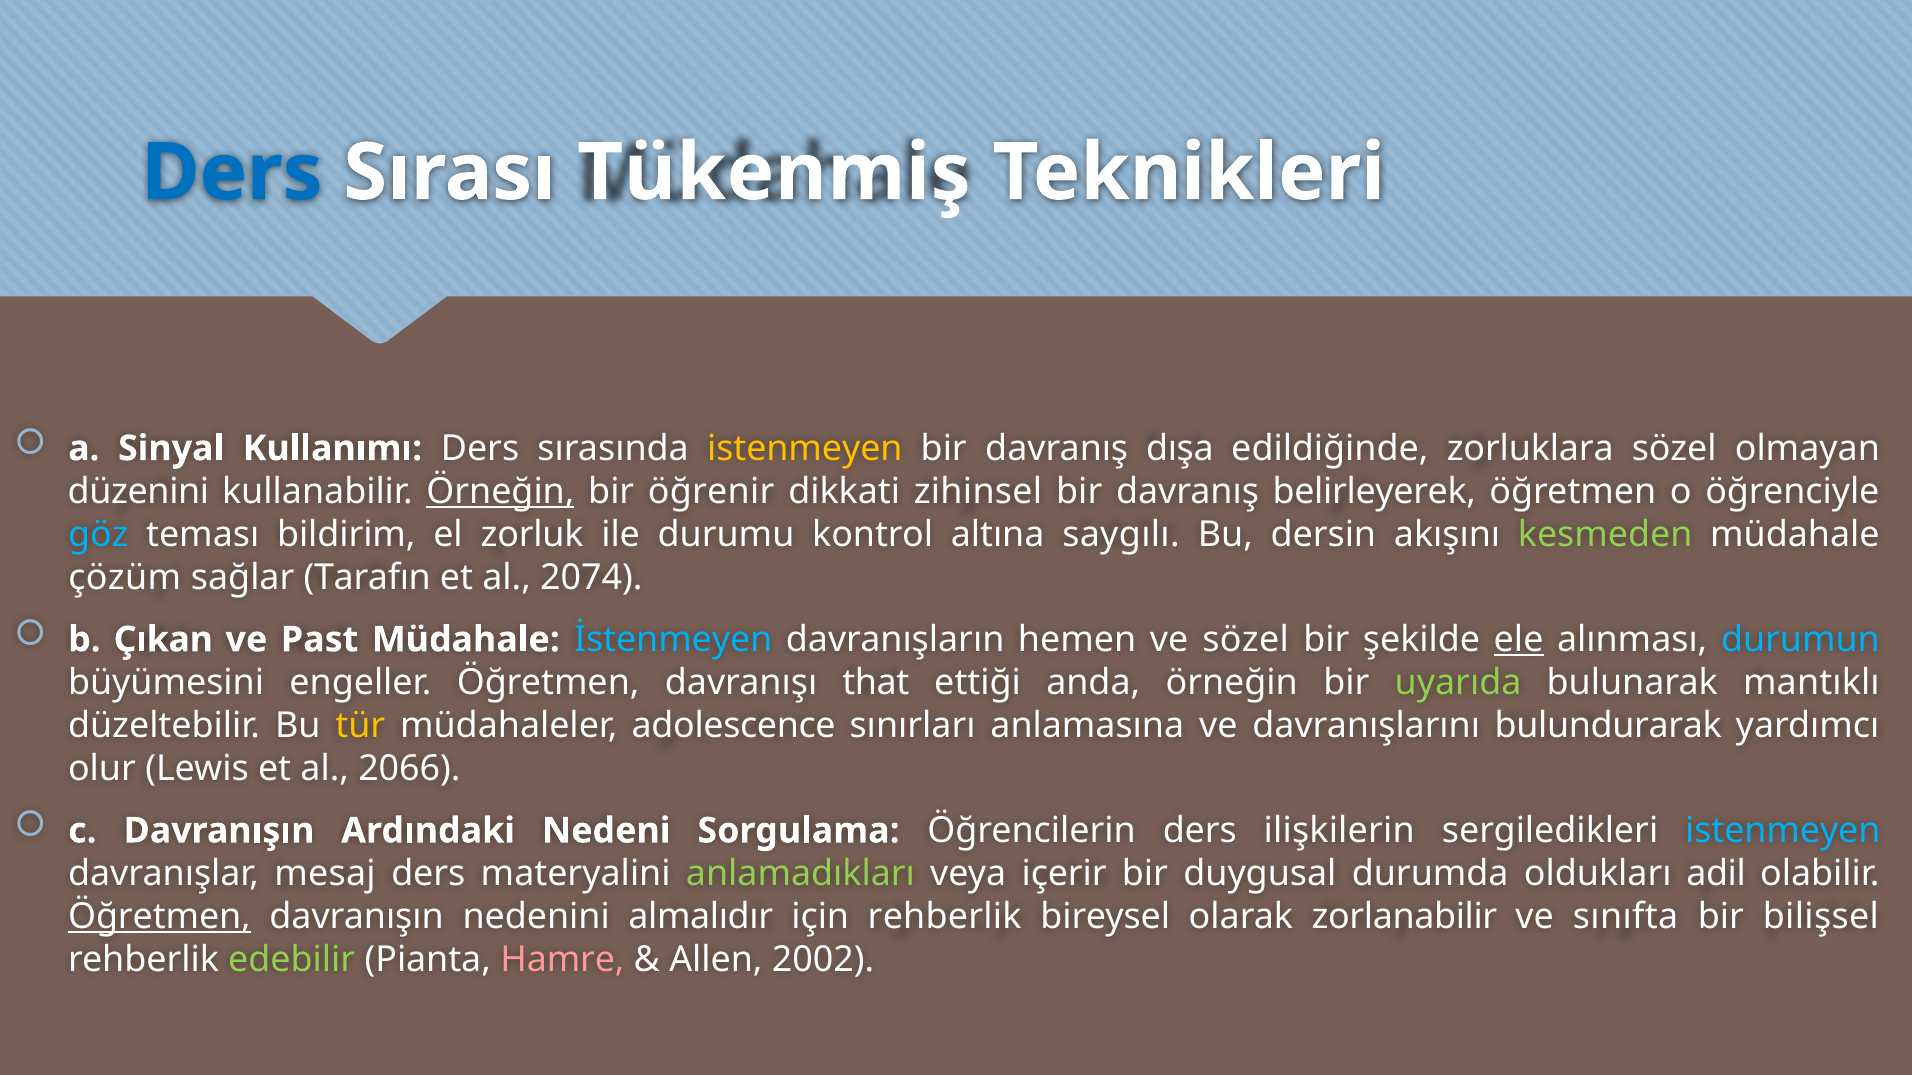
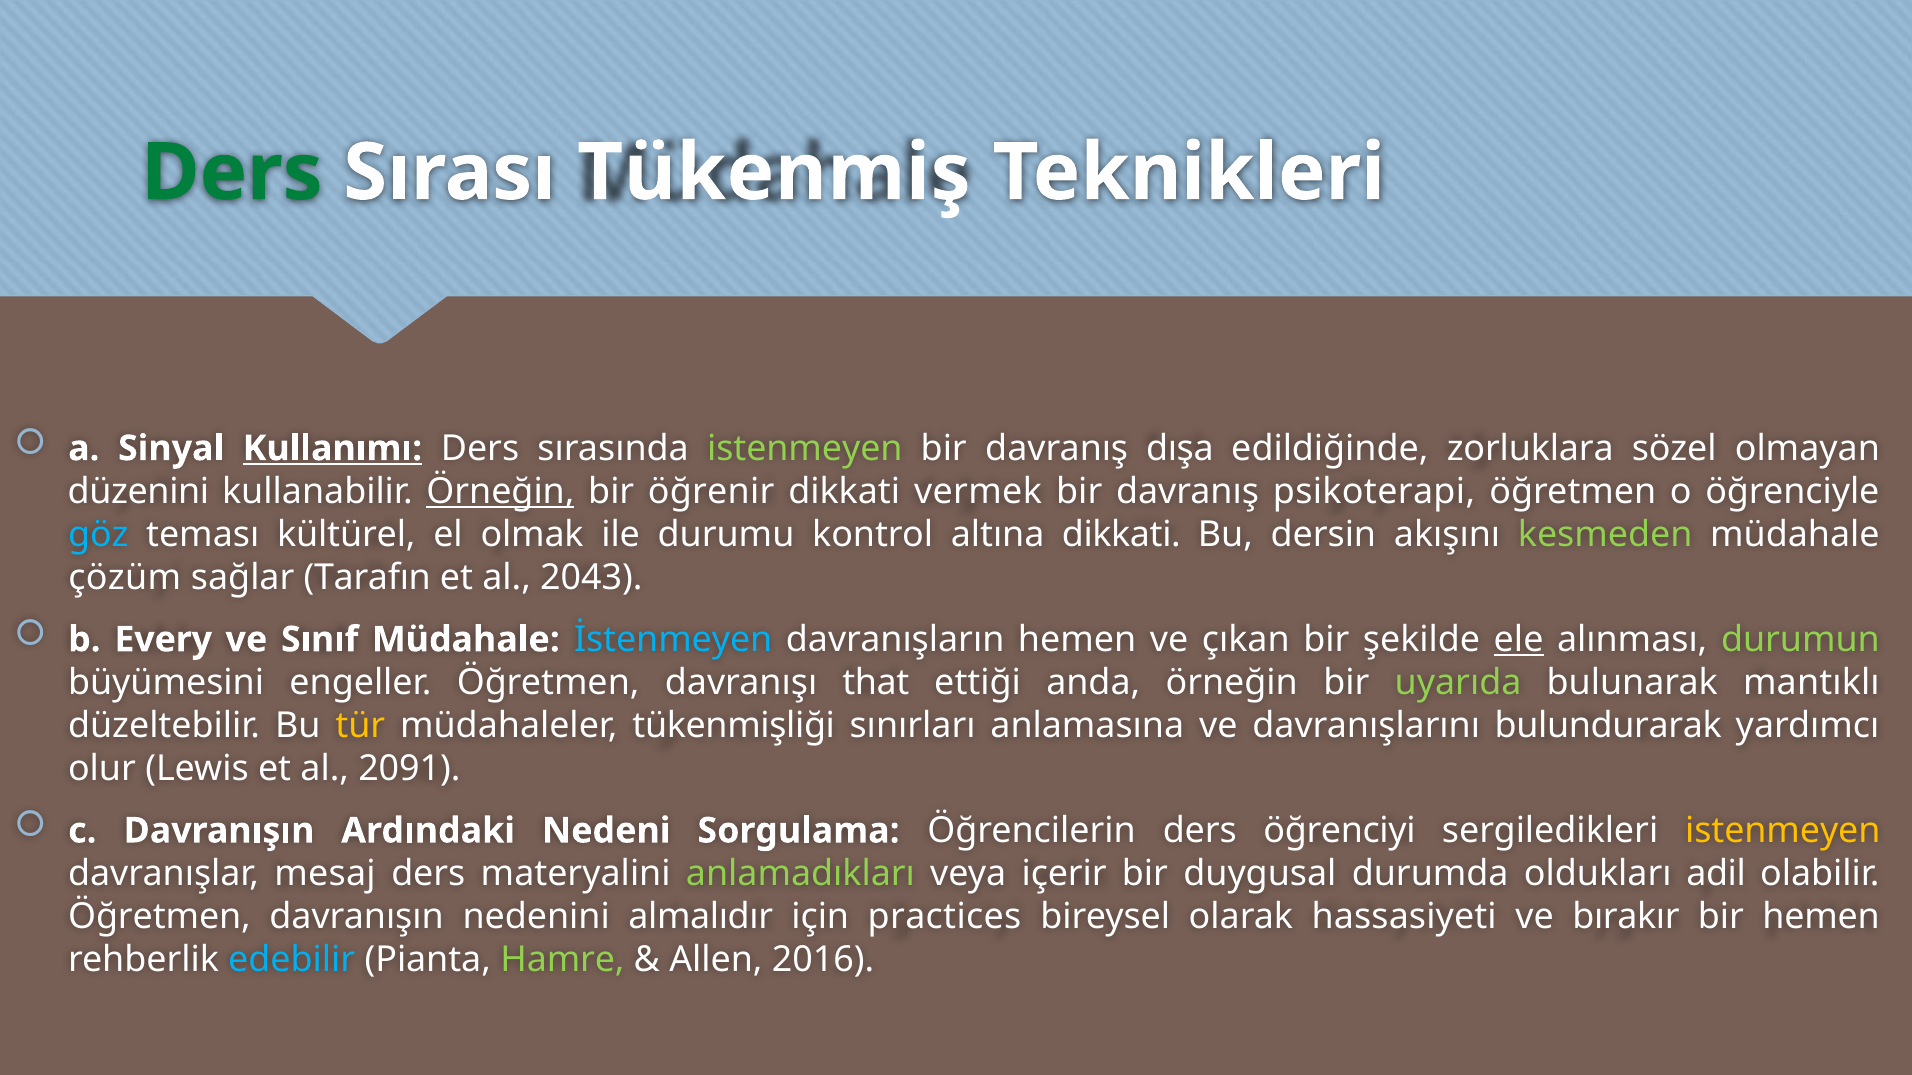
Ders at (232, 173) colour: blue -> green
Kullanımı underline: none -> present
istenmeyen at (805, 449) colour: yellow -> light green
zihinsel: zihinsel -> vermek
belirleyerek: belirleyerek -> psikoterapi
bildirim: bildirim -> kültürel
zorluk: zorluk -> olmak
altına saygılı: saygılı -> dikkati
2074: 2074 -> 2043
Çıkan: Çıkan -> Every
Past: Past -> Sınıf
ve sözel: sözel -> çıkan
durumun colour: light blue -> light green
adolescence: adolescence -> tükenmişliği
2066: 2066 -> 2091
ilişkilerin: ilişkilerin -> öğrenciyi
istenmeyen at (1783, 831) colour: light blue -> yellow
Öğretmen at (159, 917) underline: present -> none
için rehberlik: rehberlik -> practices
zorlanabilir: zorlanabilir -> hassasiyeti
sınıfta: sınıfta -> bırakır
bir bilişsel: bilişsel -> hemen
edebilir colour: light green -> light blue
Hamre colour: pink -> light green
2002: 2002 -> 2016
